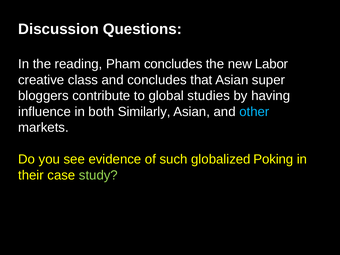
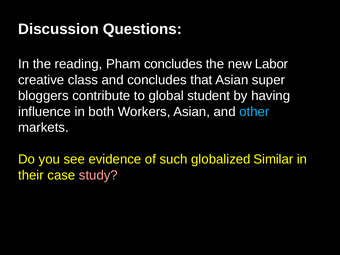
studies: studies -> student
Similarly: Similarly -> Workers
Poking: Poking -> Similar
study colour: light green -> pink
